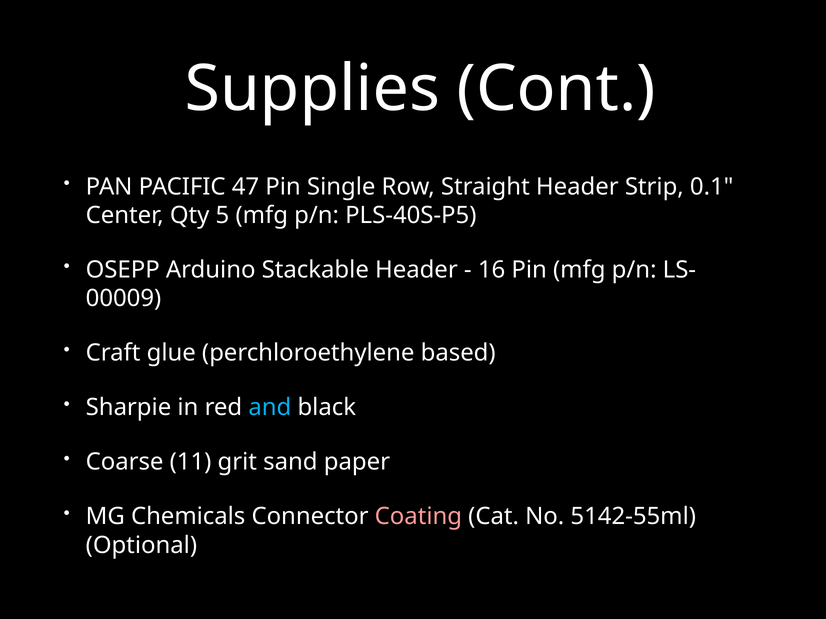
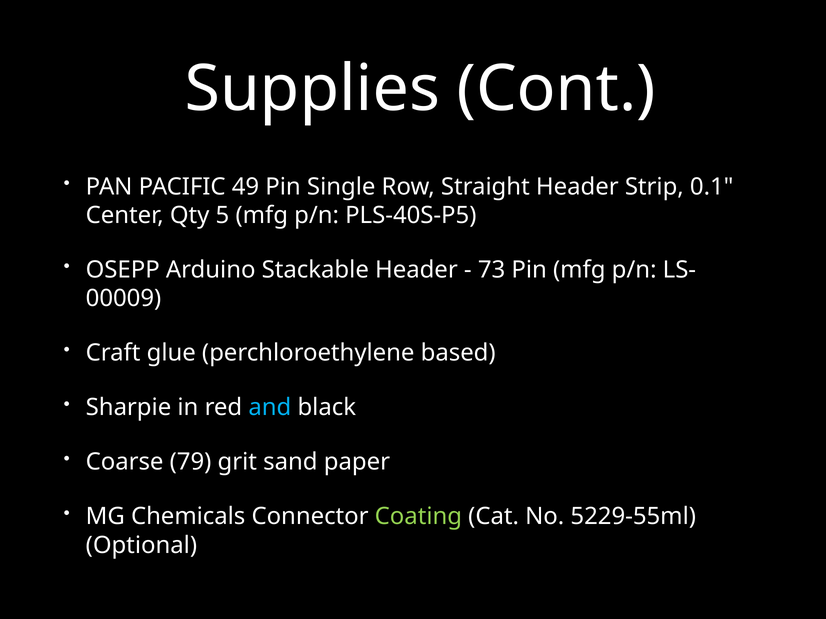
47: 47 -> 49
16: 16 -> 73
11: 11 -> 79
Coating colour: pink -> light green
5142-55ml: 5142-55ml -> 5229-55ml
